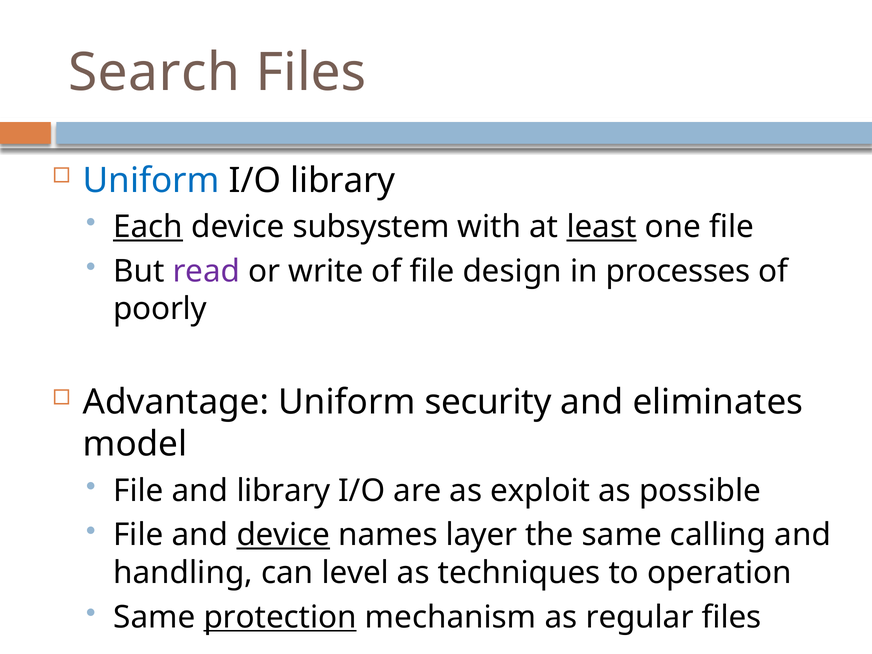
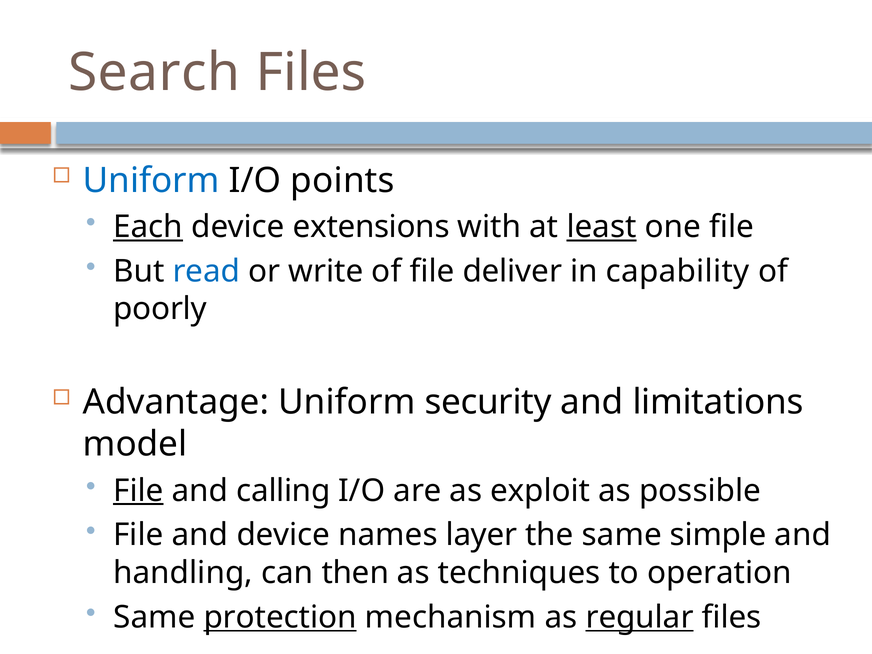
I/O library: library -> points
subsystem: subsystem -> extensions
read colour: purple -> blue
design: design -> deliver
processes: processes -> capability
eliminates: eliminates -> limitations
File at (138, 491) underline: none -> present
and library: library -> calling
device at (283, 535) underline: present -> none
calling: calling -> simple
level: level -> then
regular underline: none -> present
